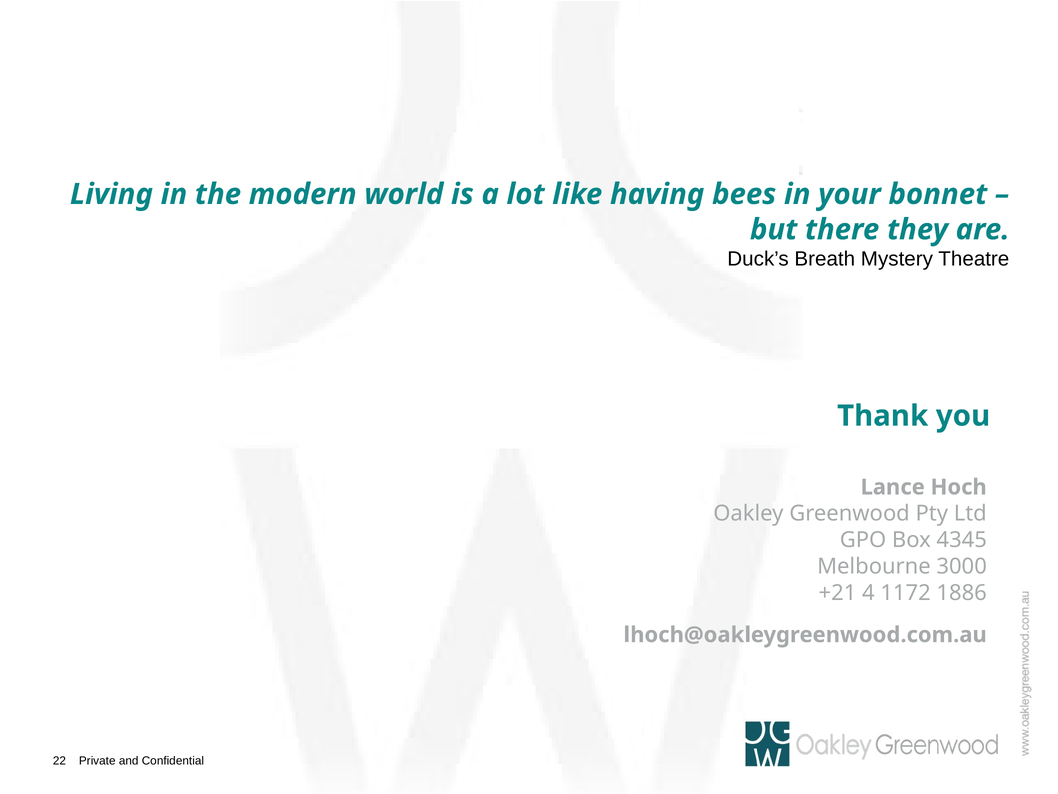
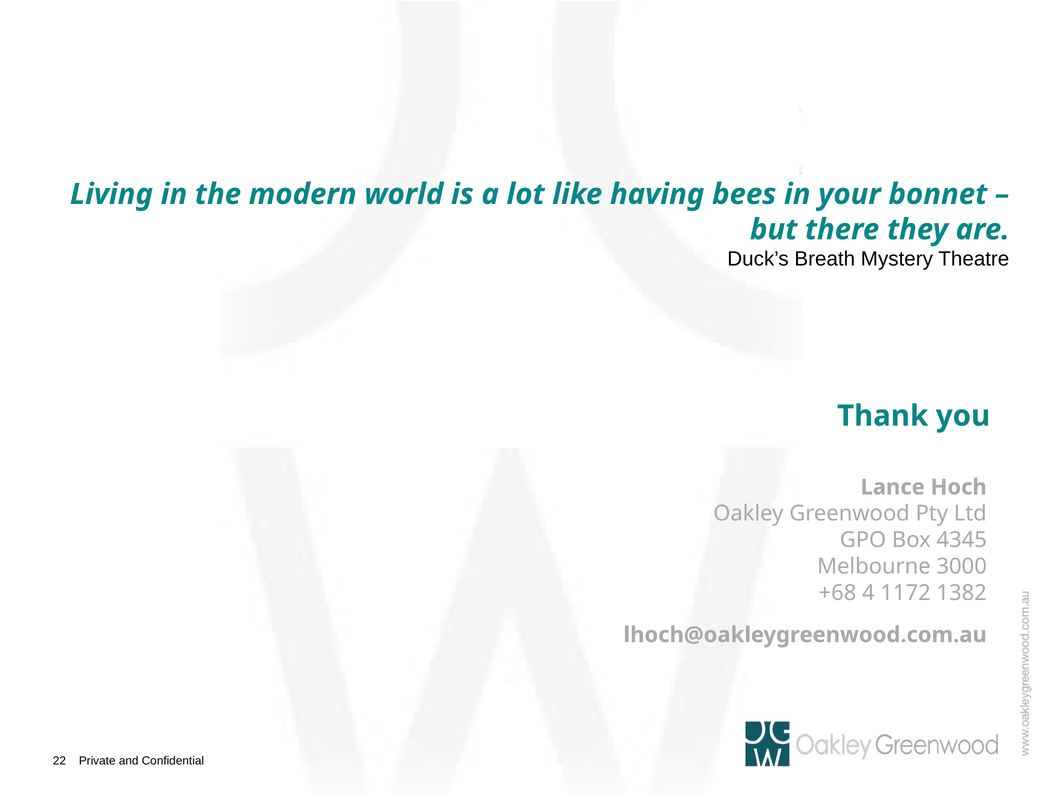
+21: +21 -> +68
1886: 1886 -> 1382
